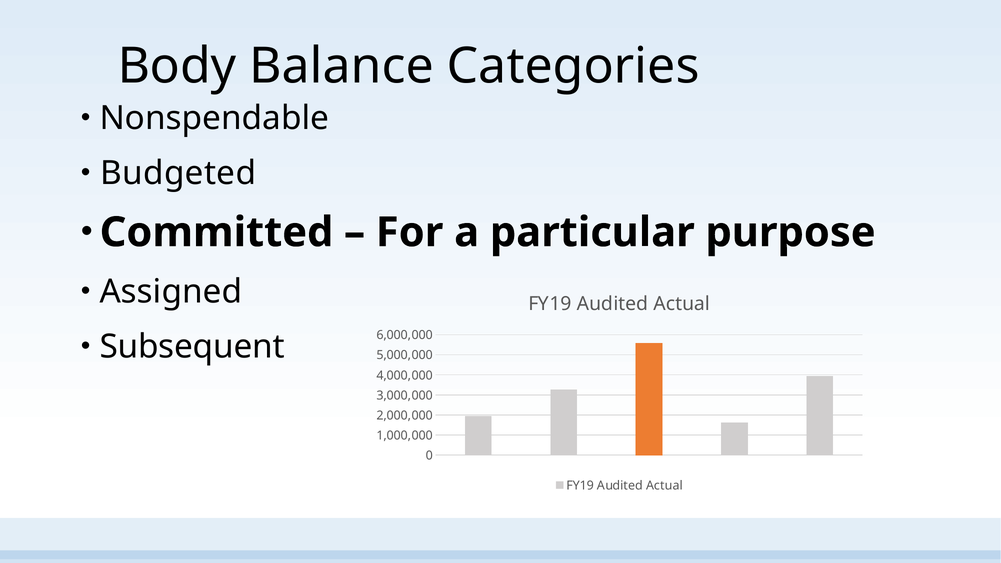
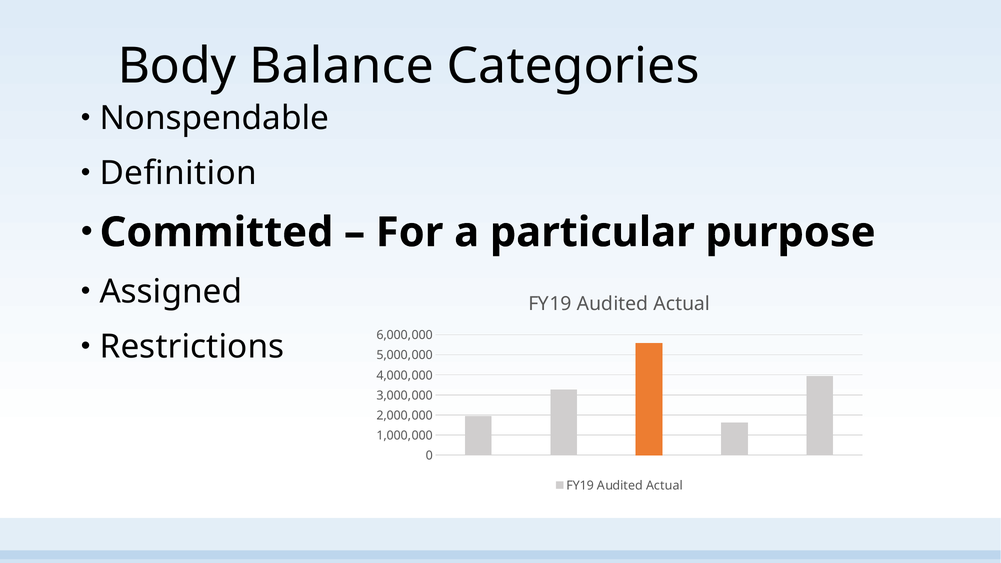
Budgeted: Budgeted -> Definition
Subsequent: Subsequent -> Restrictions
